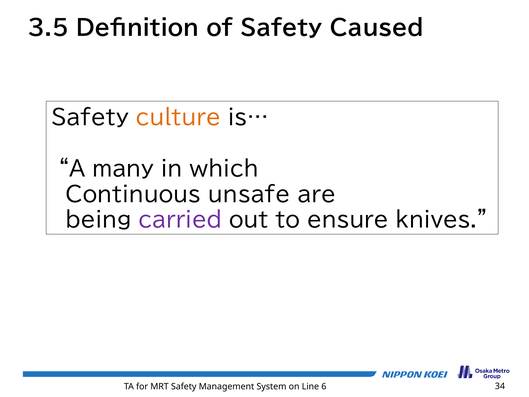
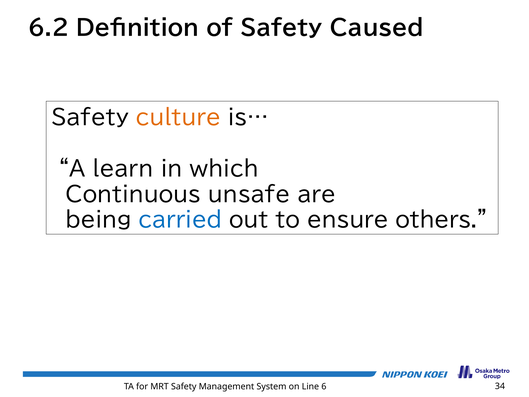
3.5: 3.5 -> 6.2
many: many -> learn
carried colour: purple -> blue
knives: knives -> others
